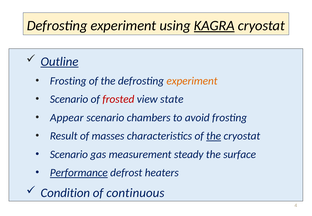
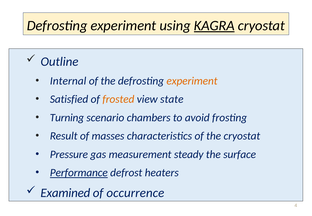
Outline underline: present -> none
Frosting at (68, 81): Frosting -> Internal
Scenario at (69, 99): Scenario -> Satisfied
frosted colour: red -> orange
Appear: Appear -> Turning
the at (214, 136) underline: present -> none
Scenario at (69, 154): Scenario -> Pressure
Condition: Condition -> Examined
continuous: continuous -> occurrence
